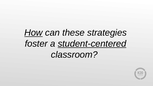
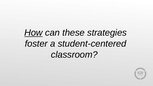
student-centered underline: present -> none
